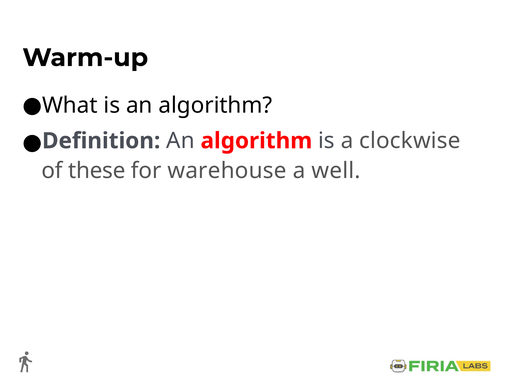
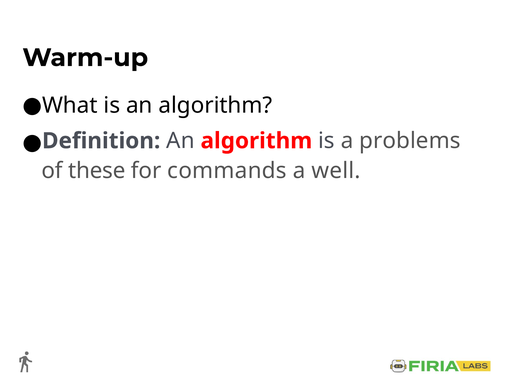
clockwise: clockwise -> problems
warehouse: warehouse -> commands
